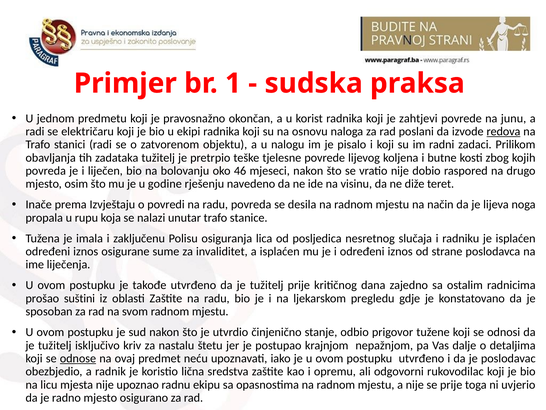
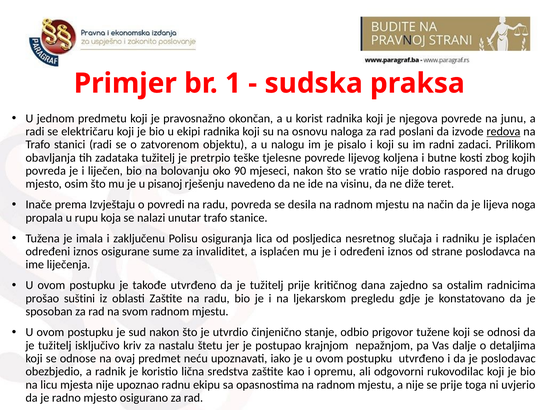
zahtjevi: zahtjevi -> njegova
46: 46 -> 90
godine: godine -> pisanoj
odnose underline: present -> none
